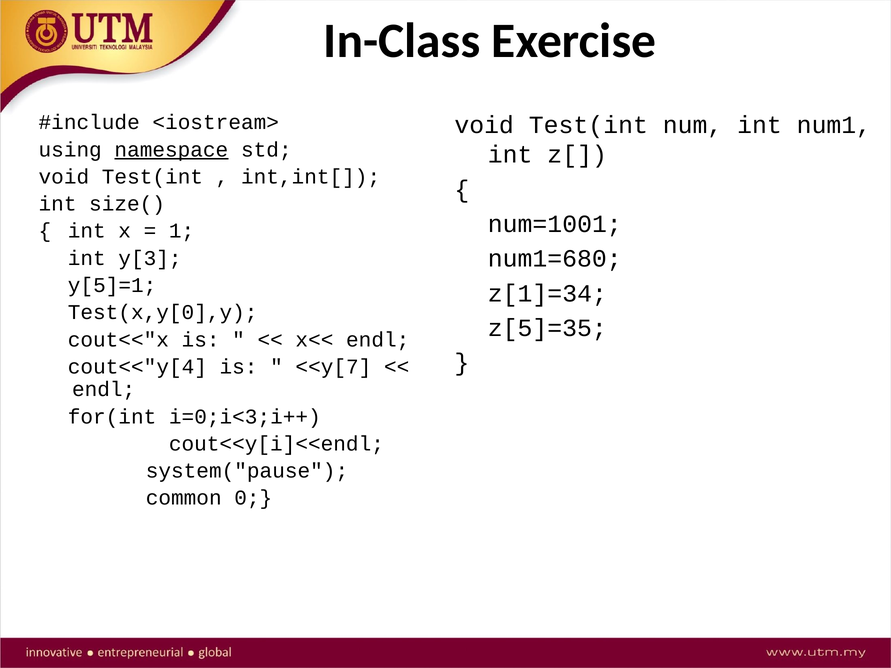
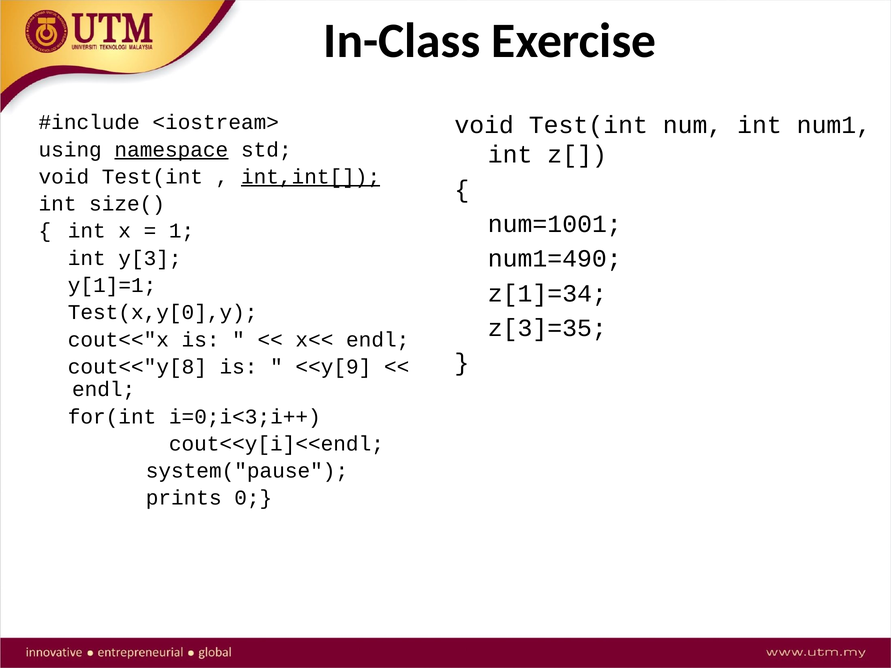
int,int[ underline: none -> present
num1=680: num1=680 -> num1=490
y[5]=1: y[5]=1 -> y[1]=1
z[5]=35: z[5]=35 -> z[3]=35
cout<<"y[4: cout<<"y[4 -> cout<<"y[8
<<y[7: <<y[7 -> <<y[9
common: common -> prints
